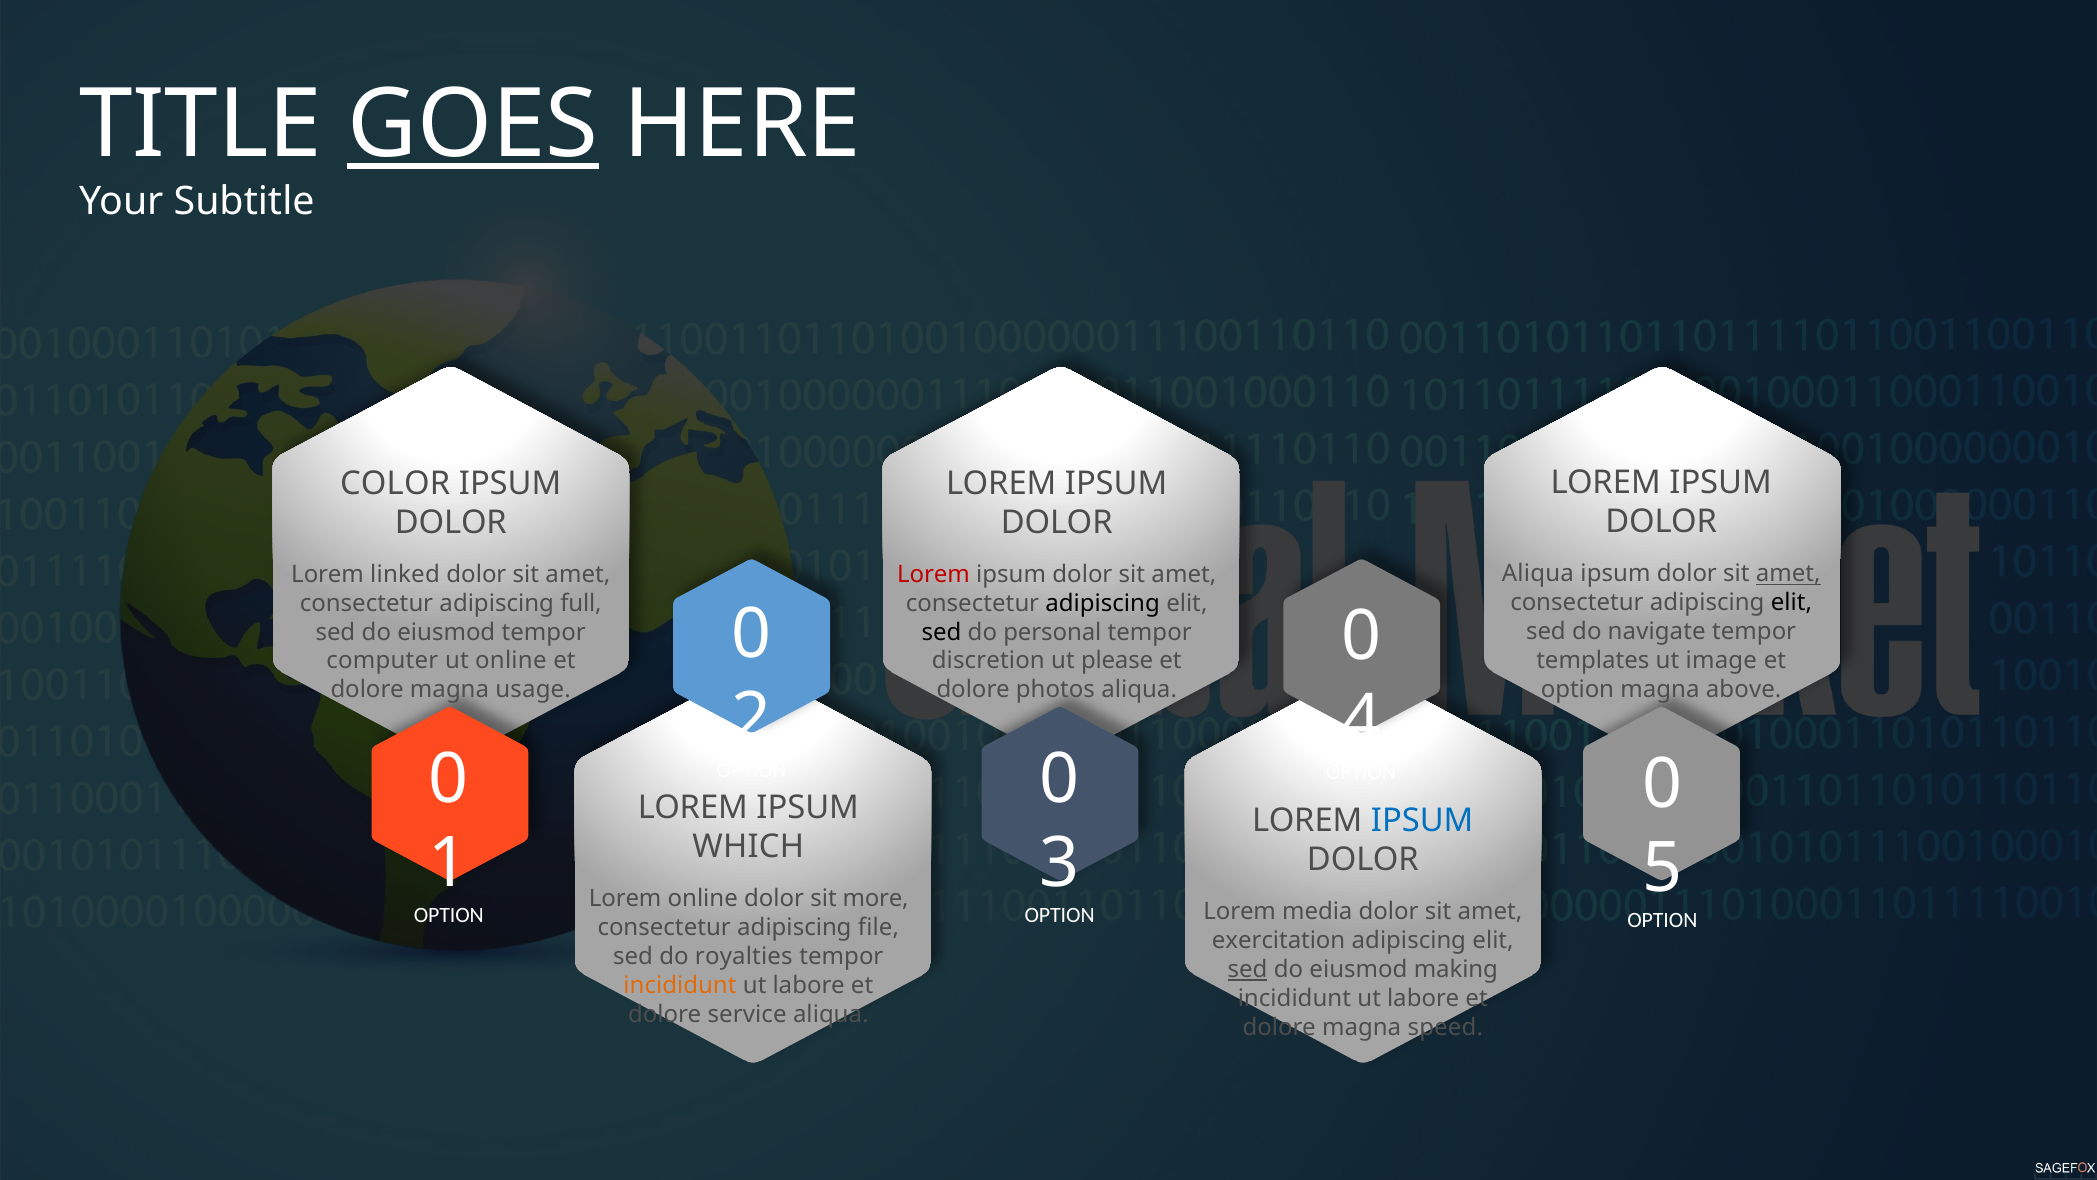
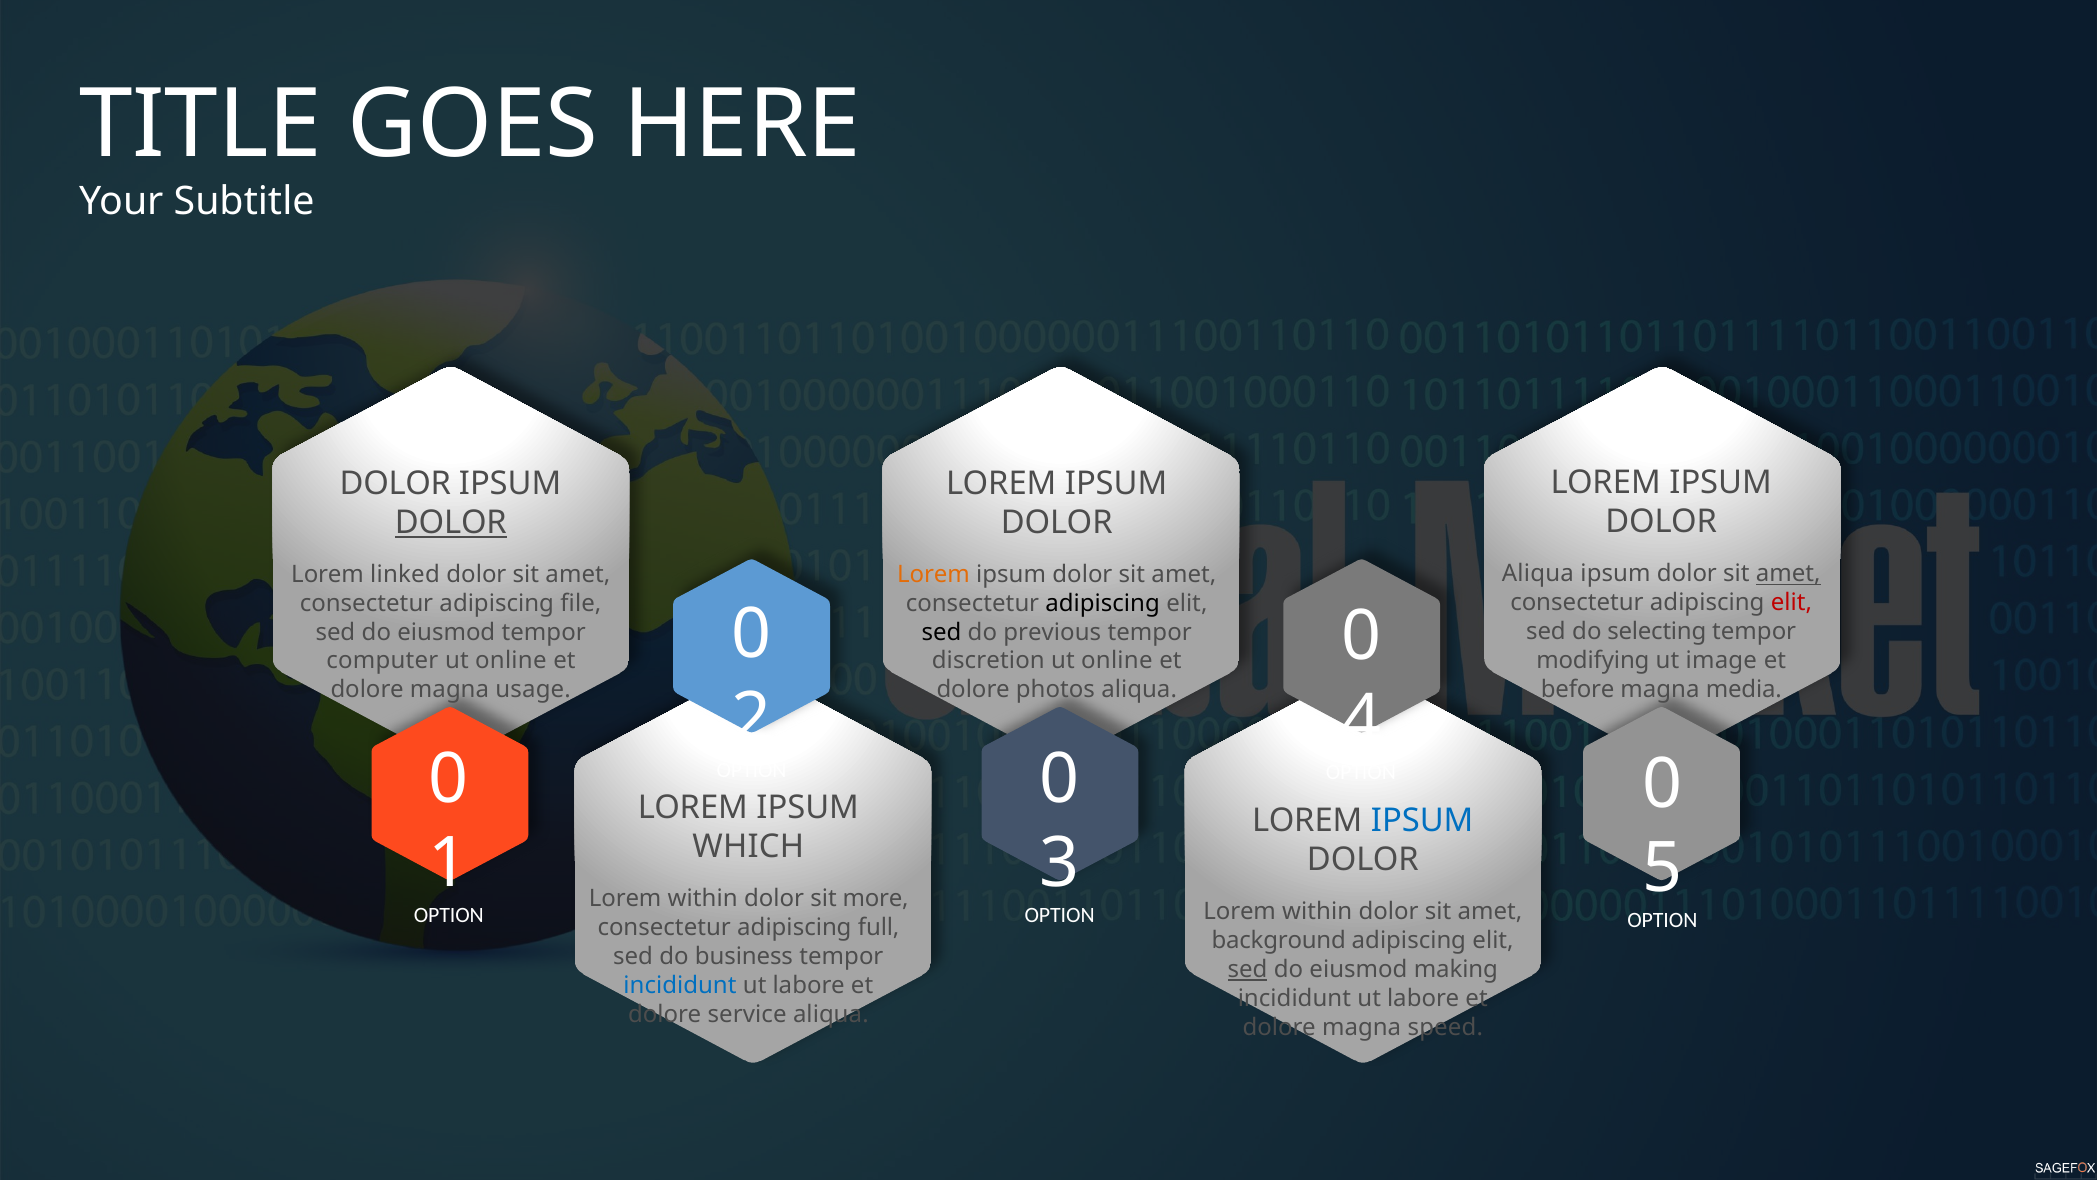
GOES underline: present -> none
COLOR at (395, 483): COLOR -> DOLOR
DOLOR at (451, 522) underline: none -> present
Lorem at (934, 574) colour: red -> orange
elit at (1791, 603) colour: black -> red
full: full -> file
navigate: navigate -> selecting
personal: personal -> previous
templates: templates -> modifying
please at (1117, 661): please -> online
option at (1578, 689): option -> before
above: above -> media
online at (703, 899): online -> within
media at (1317, 911): media -> within
file: file -> full
exercitation: exercitation -> background
royalties: royalties -> business
incididunt at (680, 985) colour: orange -> blue
